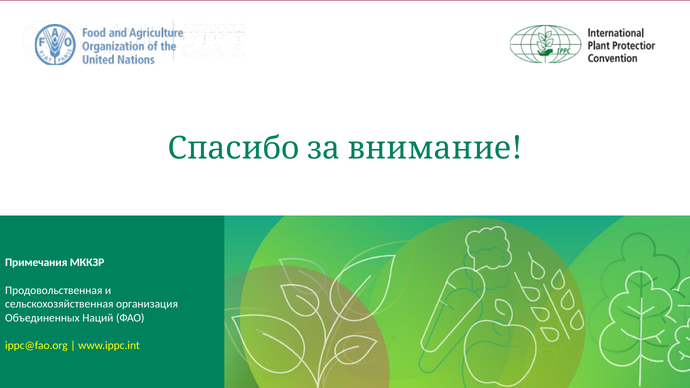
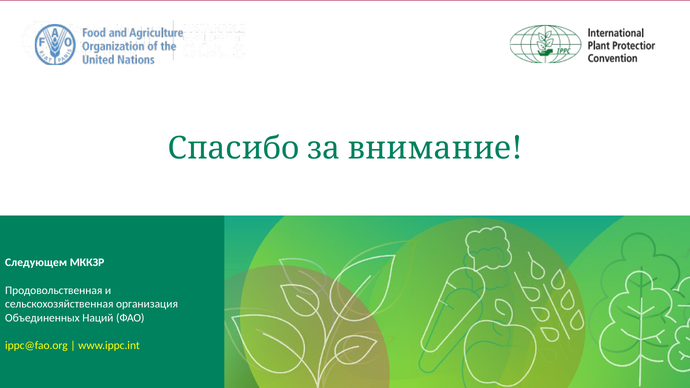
Примечания: Примечания -> Следующем
